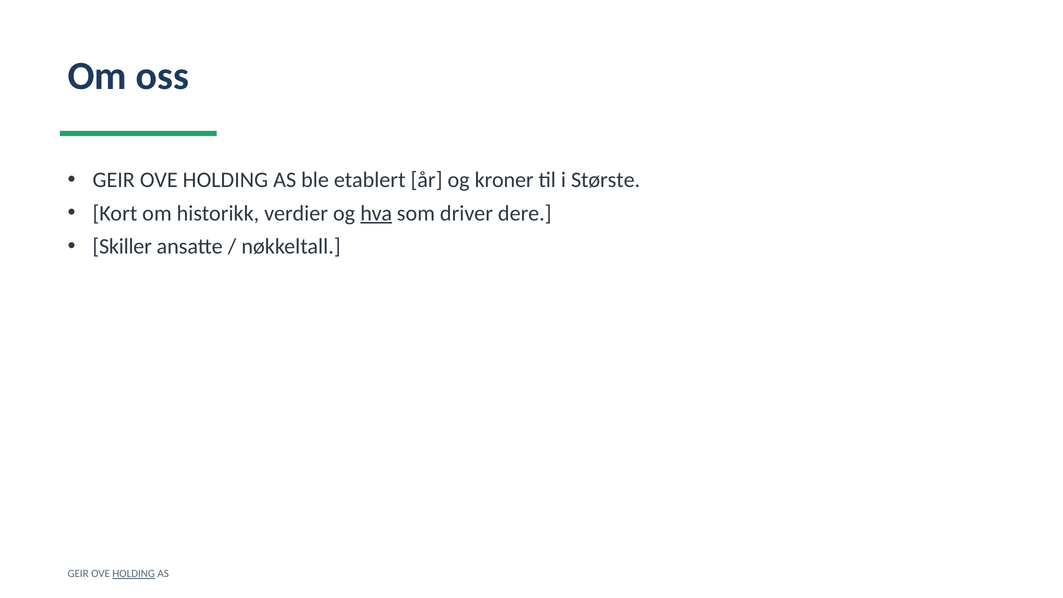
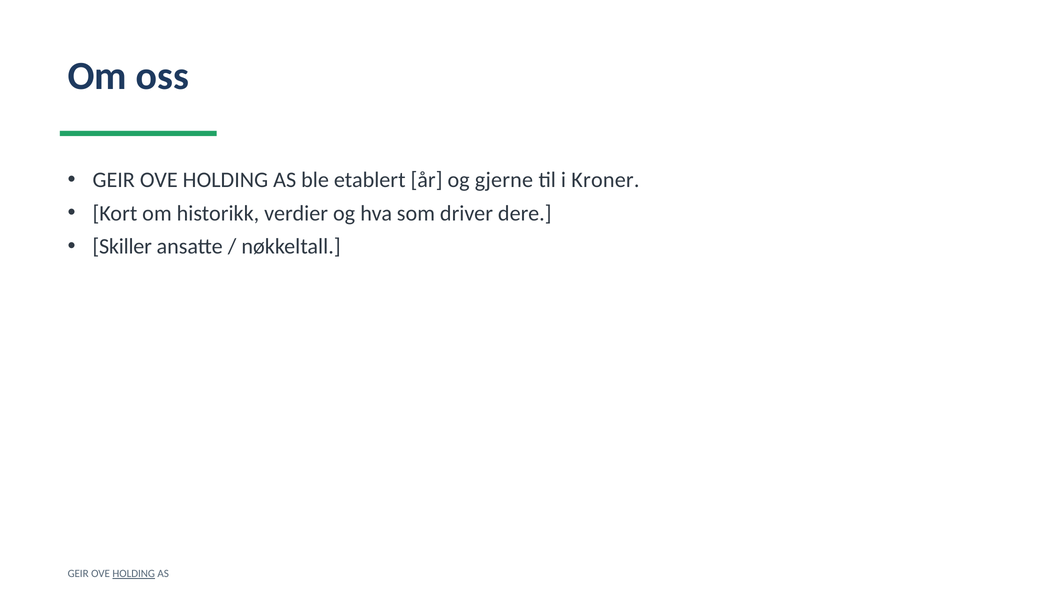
kroner: kroner -> gjerne
Største: Største -> Kroner
hva underline: present -> none
